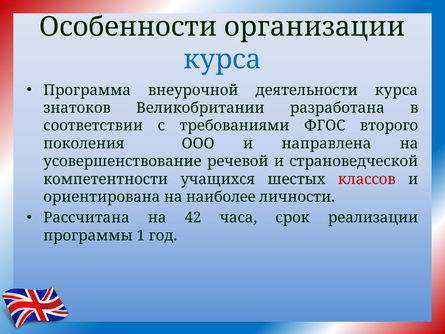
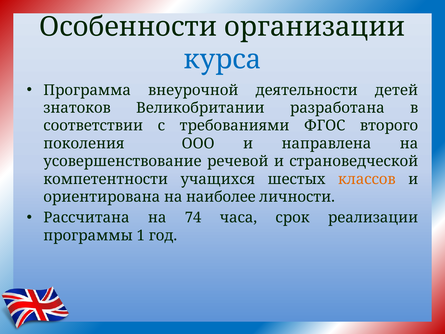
деятельности курса: курса -> детей
классов colour: red -> orange
42: 42 -> 74
